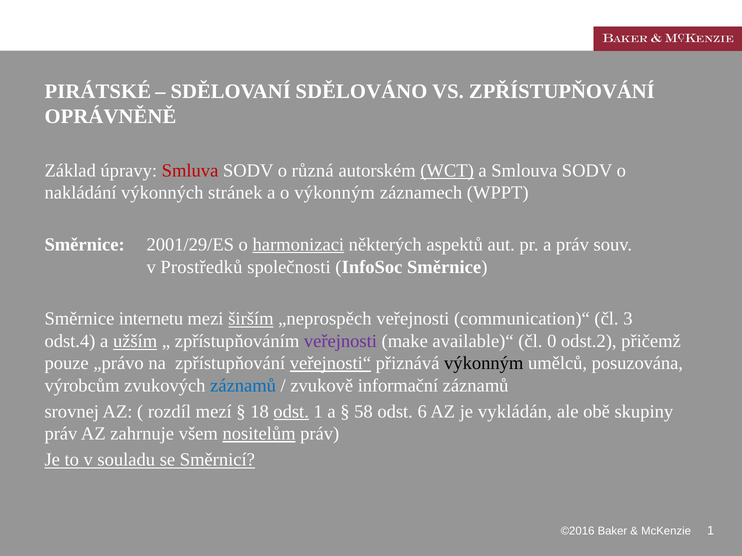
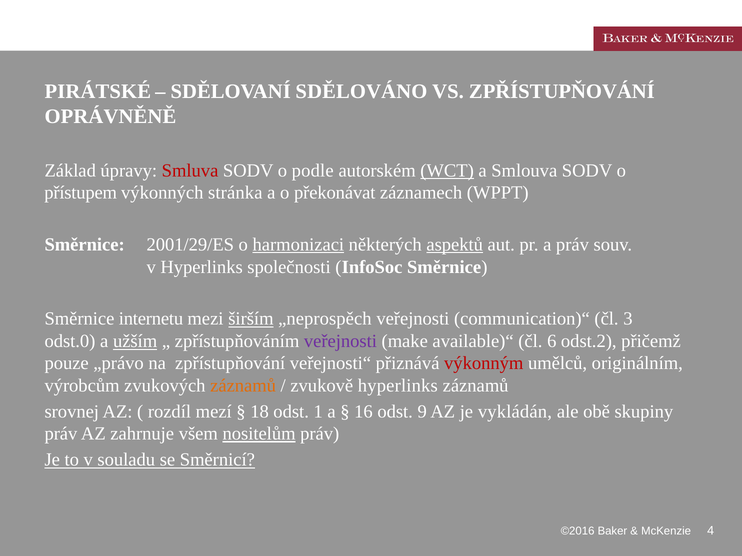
různá: různá -> podle
nakládání: nakládání -> přístupem
stránek: stránek -> stránka
o výkonným: výkonným -> překonávat
aspektů underline: none -> present
v Prostředků: Prostředků -> Hyperlinks
odst.4: odst.4 -> odst.0
0: 0 -> 6
veřejnosti“ underline: present -> none
výkonným at (484, 364) colour: black -> red
posuzována: posuzována -> originálním
záznamů at (243, 386) colour: blue -> orange
zvukově informační: informační -> hyperlinks
odst at (291, 412) underline: present -> none
58: 58 -> 16
6: 6 -> 9
McKenzie 1: 1 -> 4
